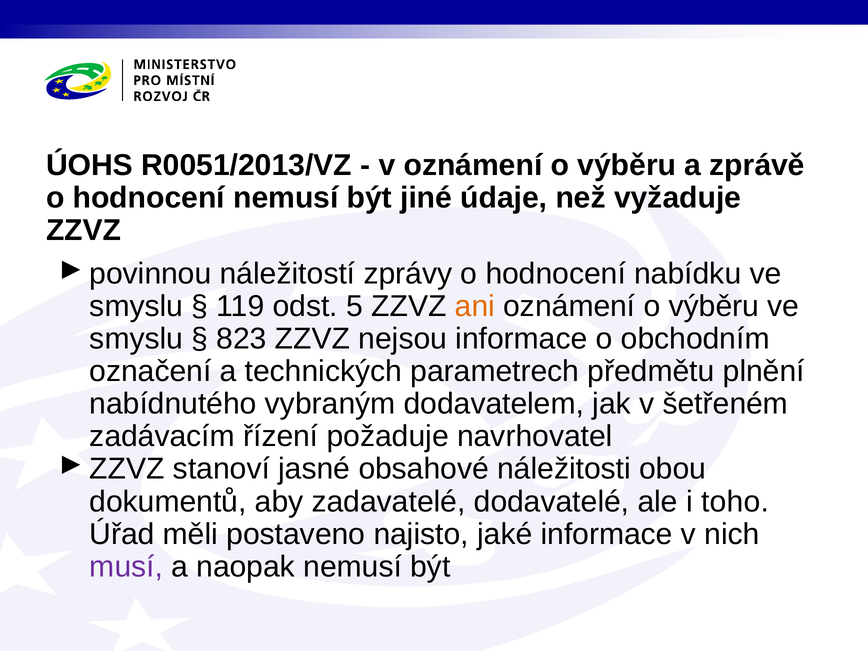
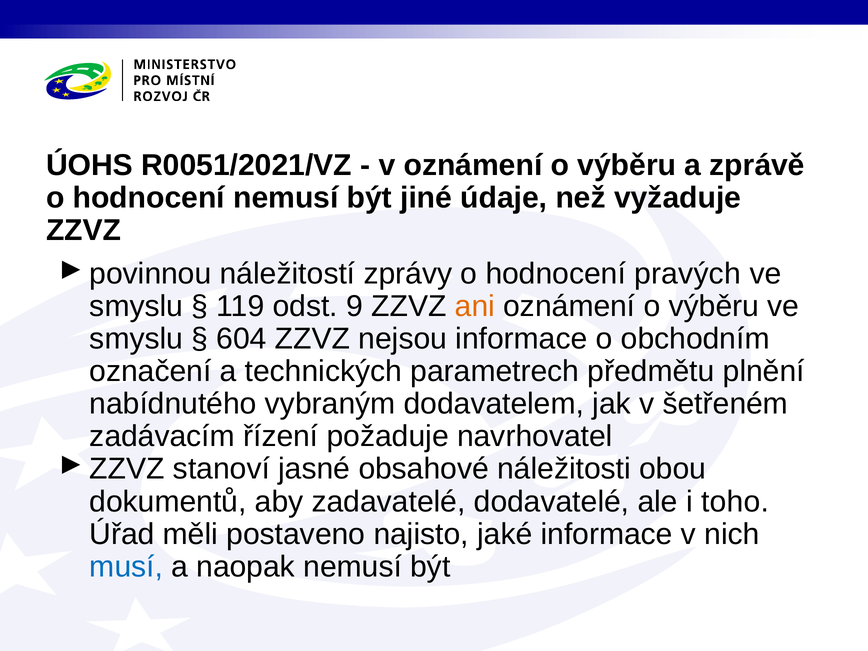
R0051/2013/VZ: R0051/2013/VZ -> R0051/2021/VZ
nabídku: nabídku -> pravých
5: 5 -> 9
823: 823 -> 604
musí colour: purple -> blue
